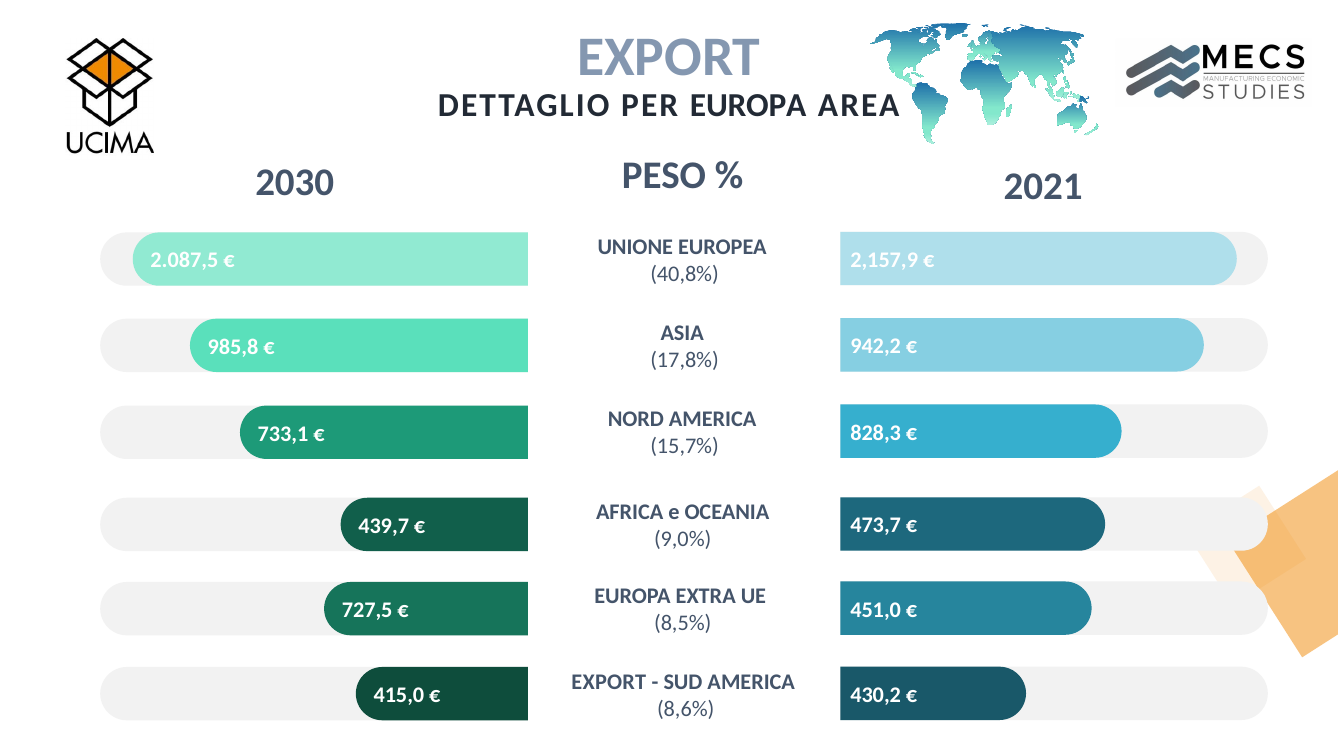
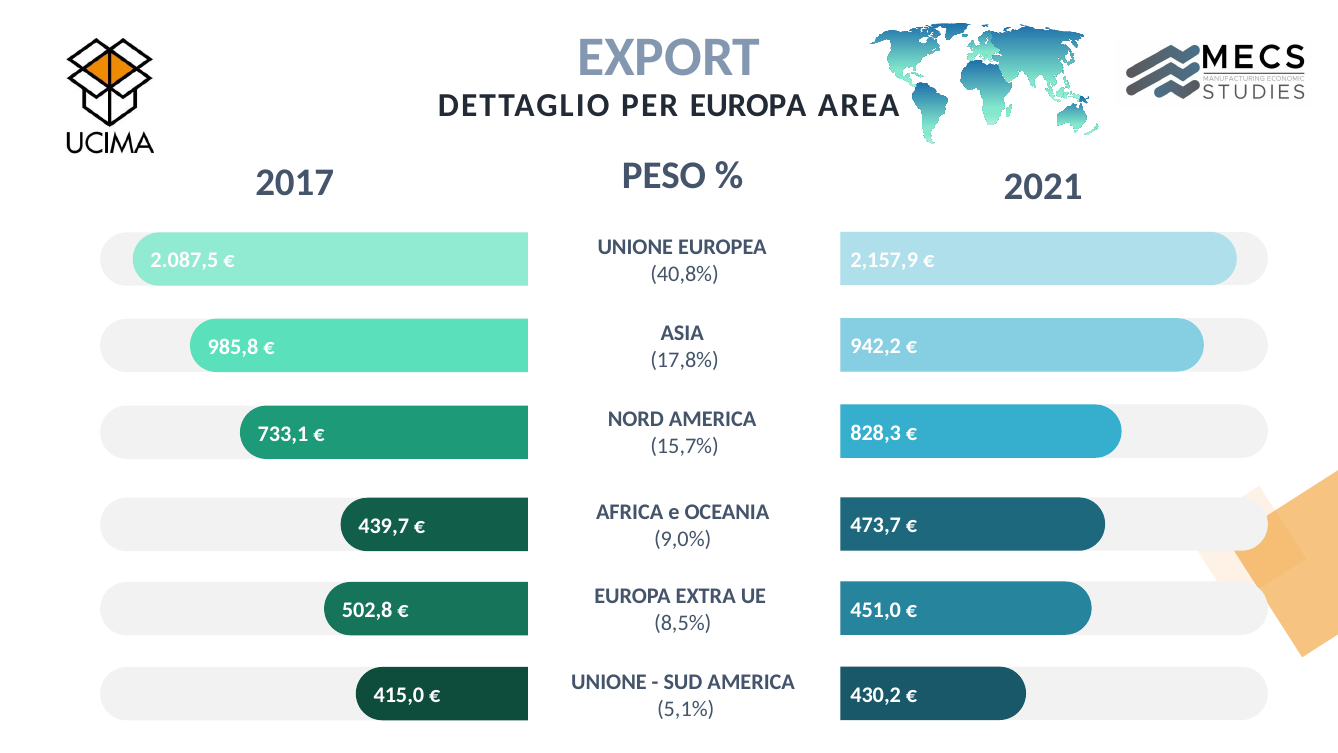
2030: 2030 -> 2017
727,5: 727,5 -> 502,8
EXPORT at (609, 682): EXPORT -> UNIONE
8,6%: 8,6% -> 5,1%
